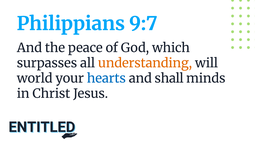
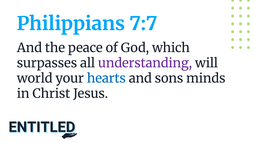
9:7: 9:7 -> 7:7
understanding colour: orange -> purple
shall: shall -> sons
